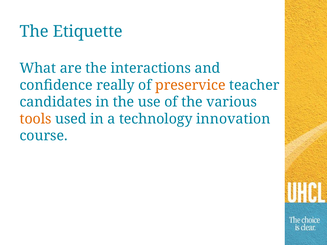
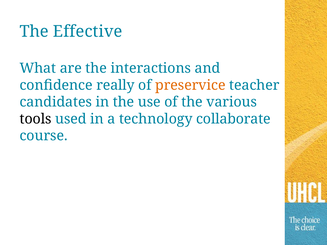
Etiquette: Etiquette -> Effective
tools colour: orange -> black
innovation: innovation -> collaborate
